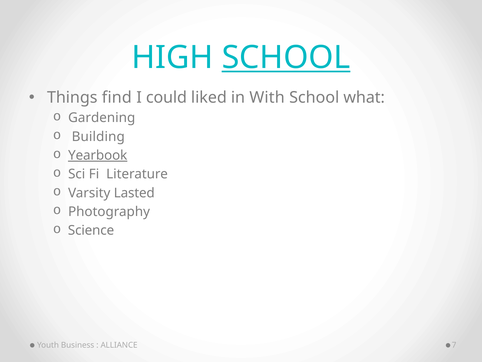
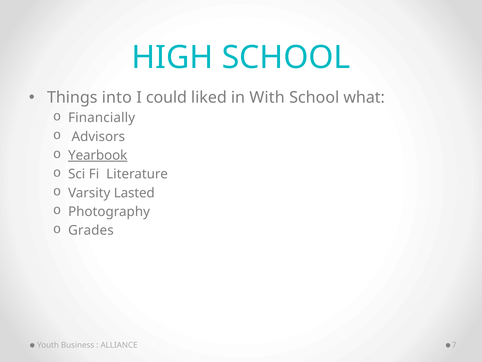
SCHOOL at (286, 58) underline: present -> none
find: find -> into
Gardening: Gardening -> Financially
Building: Building -> Advisors
Science: Science -> Grades
